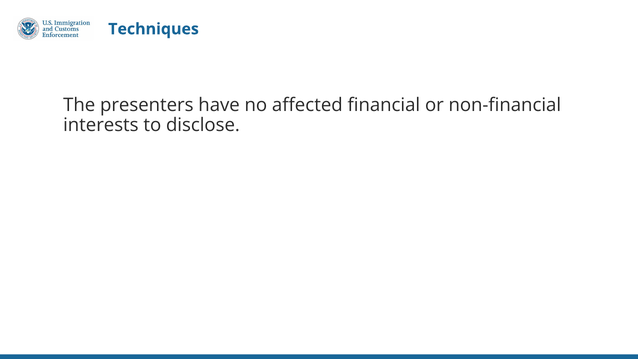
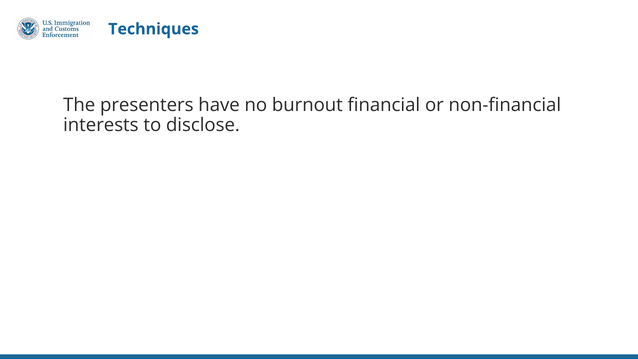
affected: affected -> burnout
